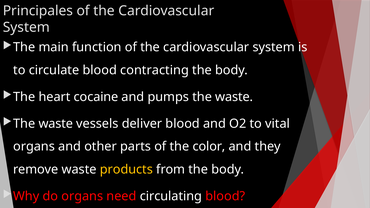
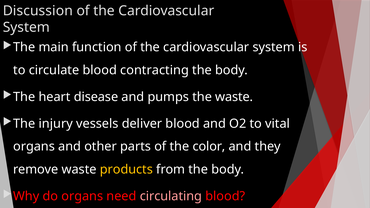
Principales: Principales -> Discussion
cocaine: cocaine -> disease
waste at (56, 124): waste -> injury
circulating colour: white -> pink
